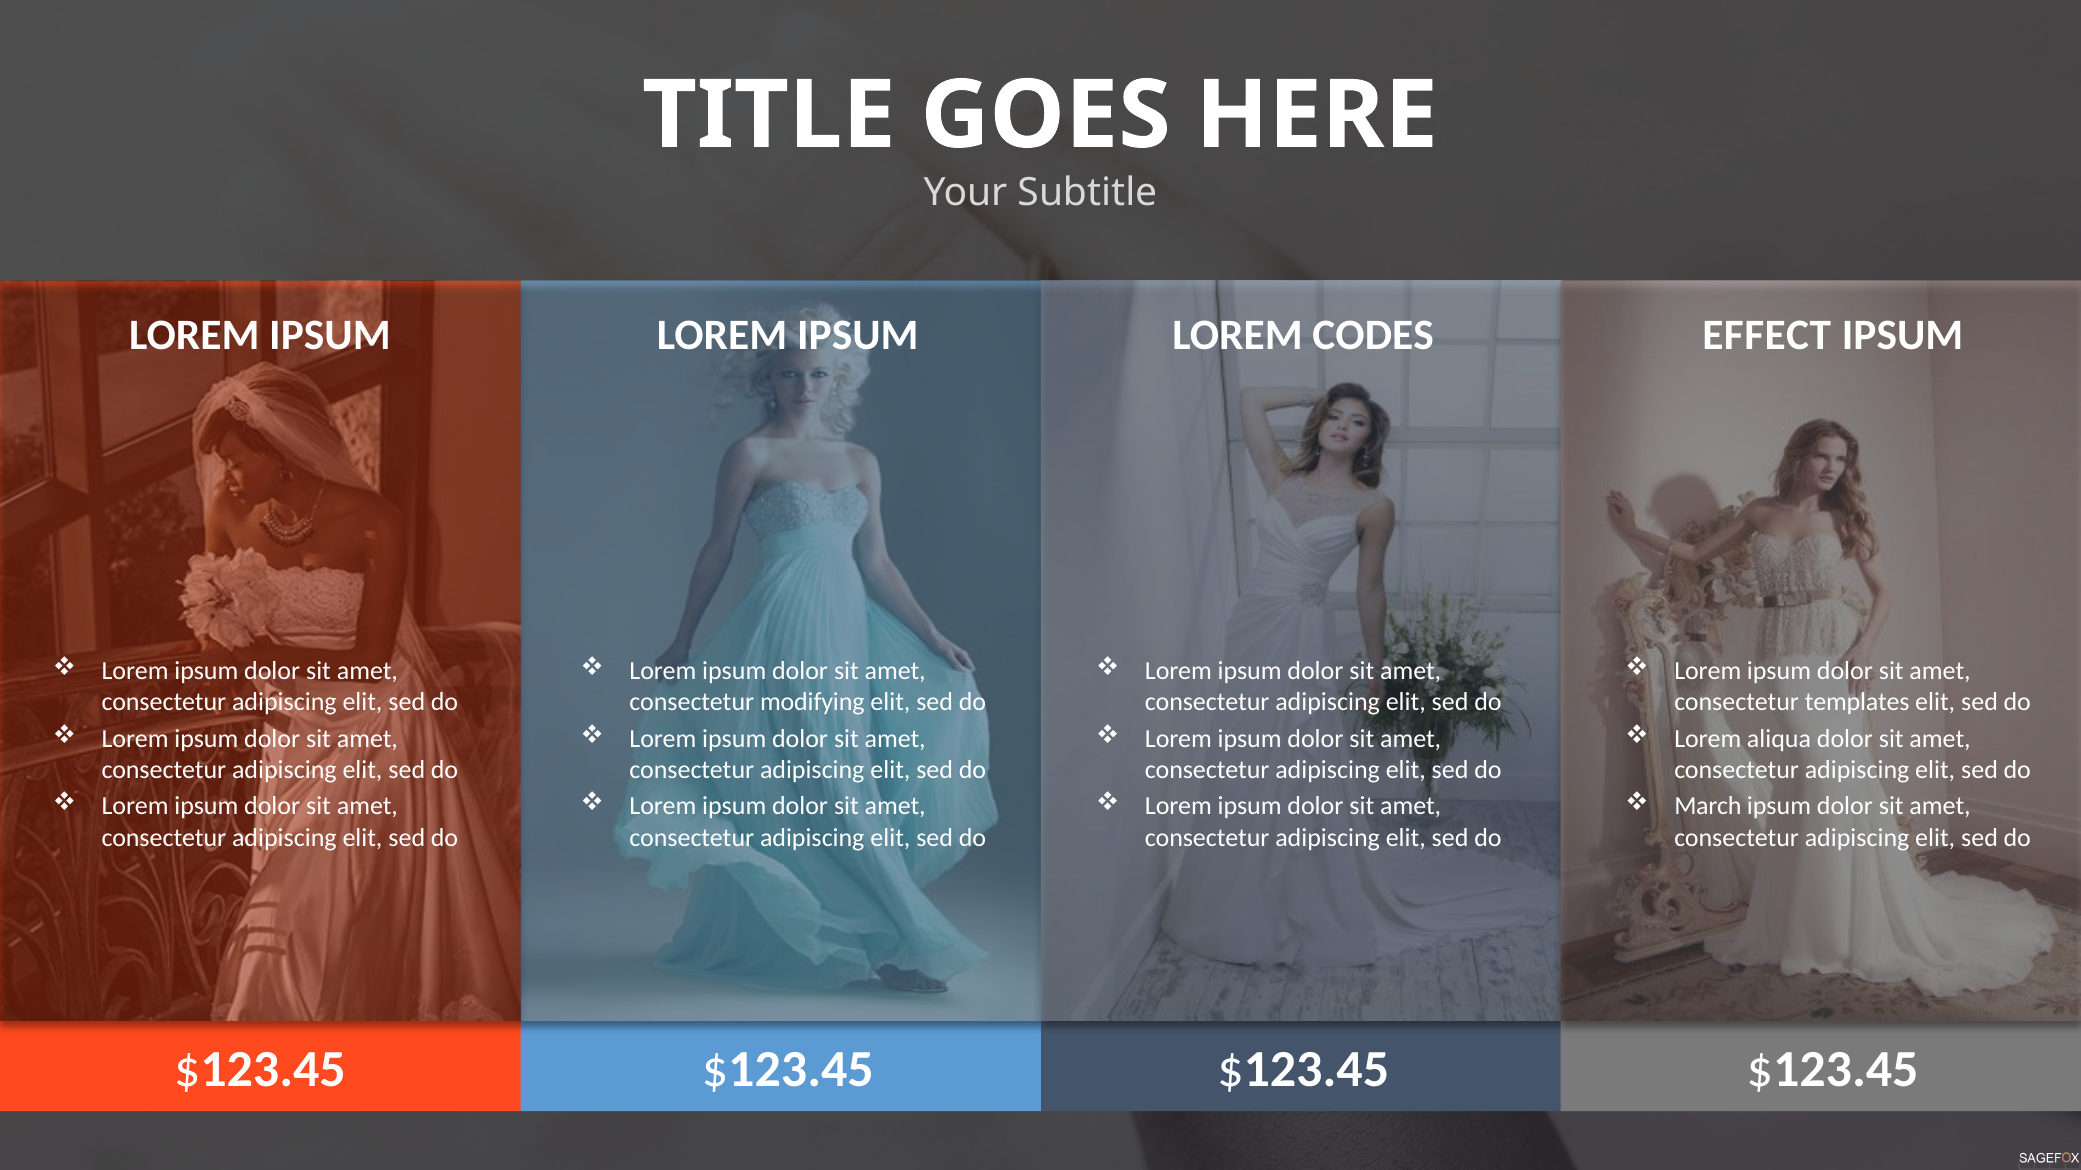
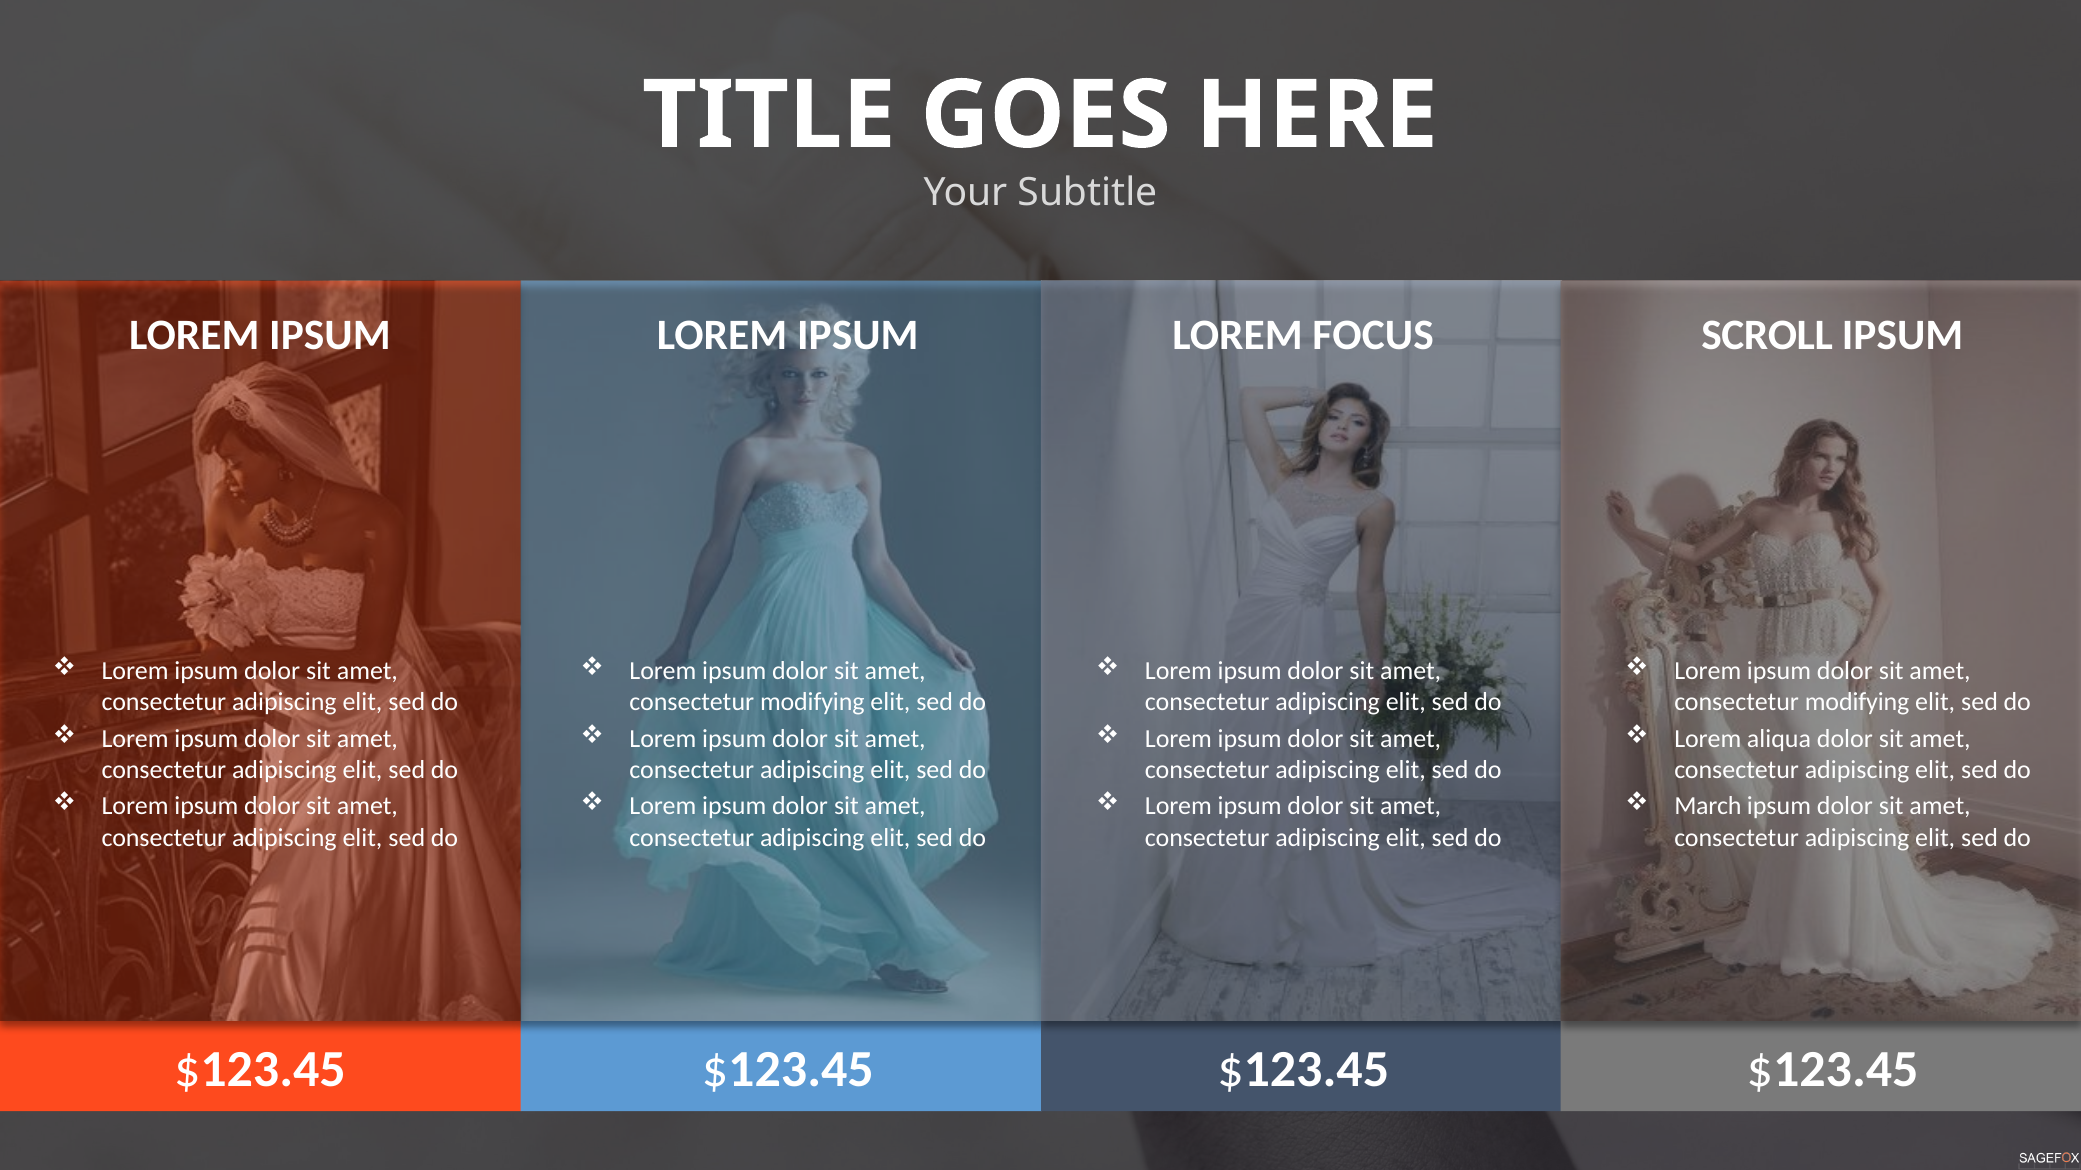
CODES: CODES -> FOCUS
EFFECT: EFFECT -> SCROLL
templates at (1857, 703): templates -> modifying
